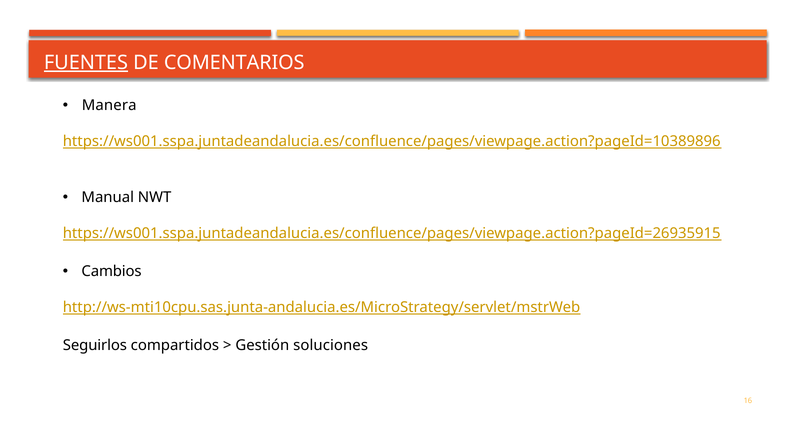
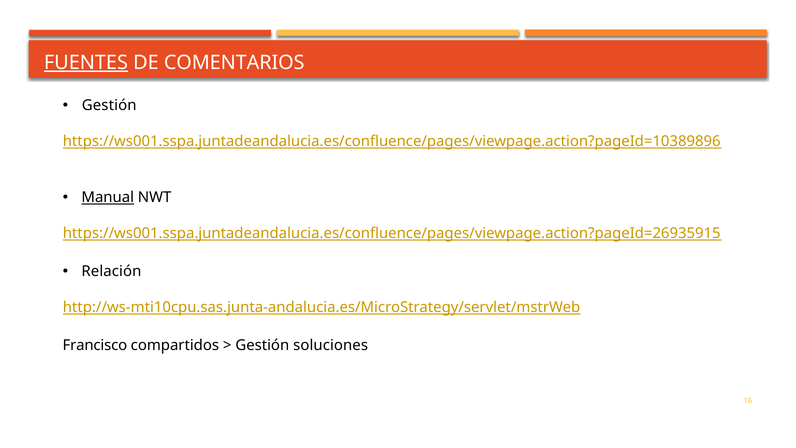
Manera at (109, 105): Manera -> Gestión
Manual underline: none -> present
Cambios: Cambios -> Relación
Seguirlos: Seguirlos -> Francisco
